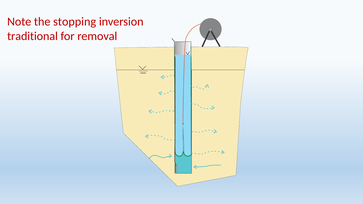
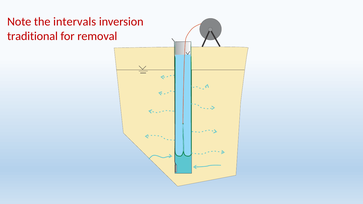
stopping: stopping -> intervals
